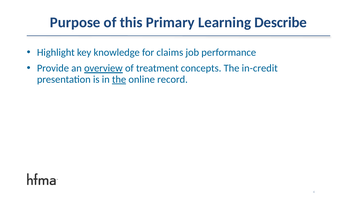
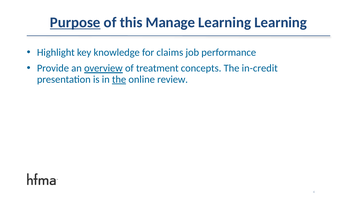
Purpose underline: none -> present
Primary: Primary -> Manage
Learning Describe: Describe -> Learning
record: record -> review
